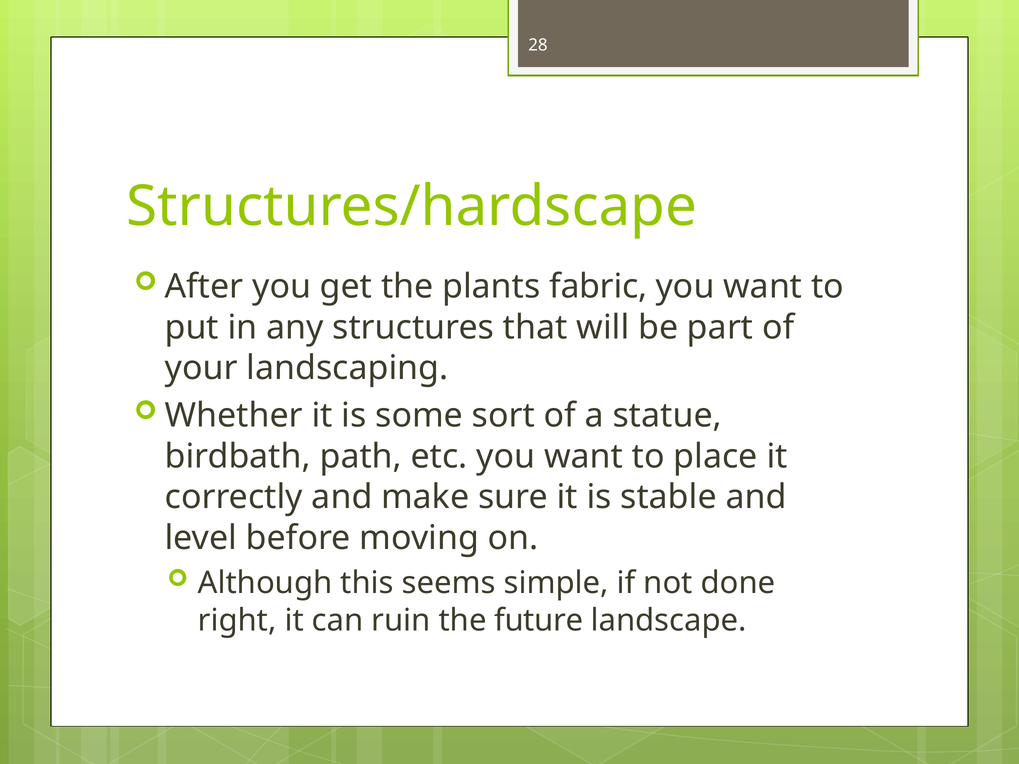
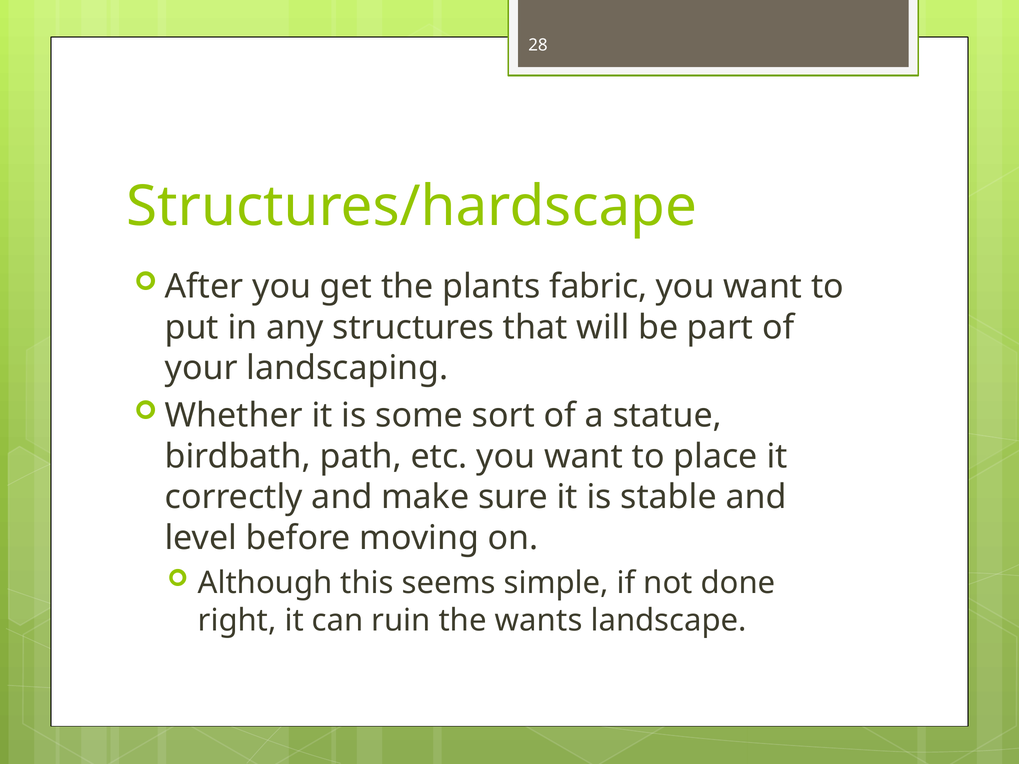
future: future -> wants
